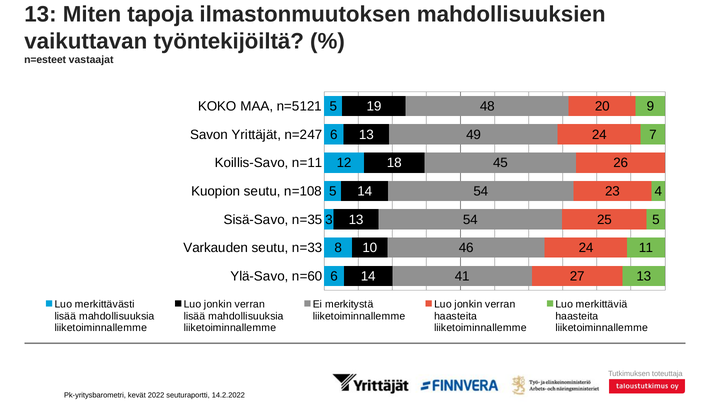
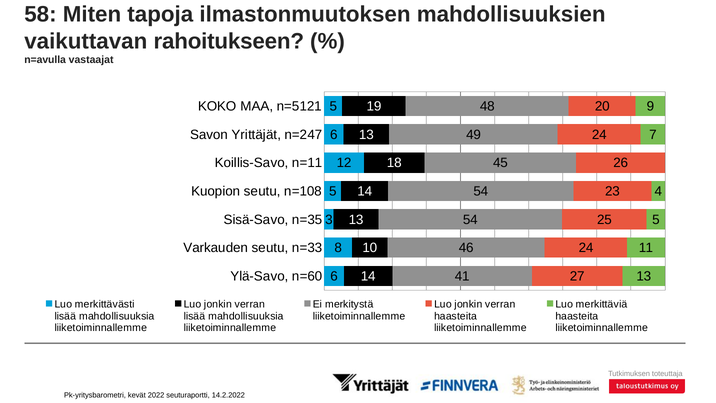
13 at (40, 14): 13 -> 58
työntekijöiltä: työntekijöiltä -> rahoitukseen
n=esteet: n=esteet -> n=avulla
